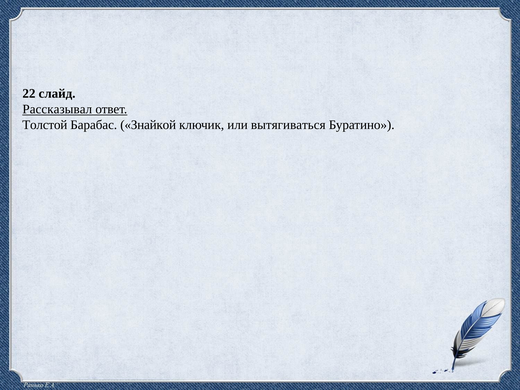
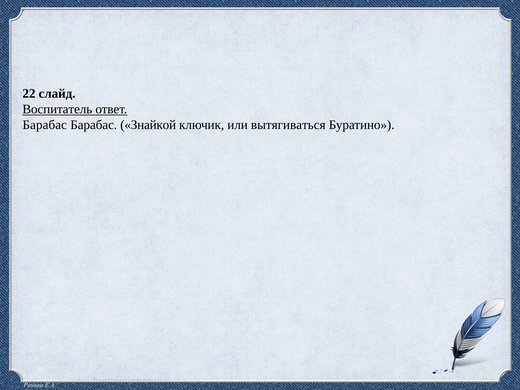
Рассказывал: Рассказывал -> Воспитатель
Толстой at (45, 125): Толстой -> Барабас
